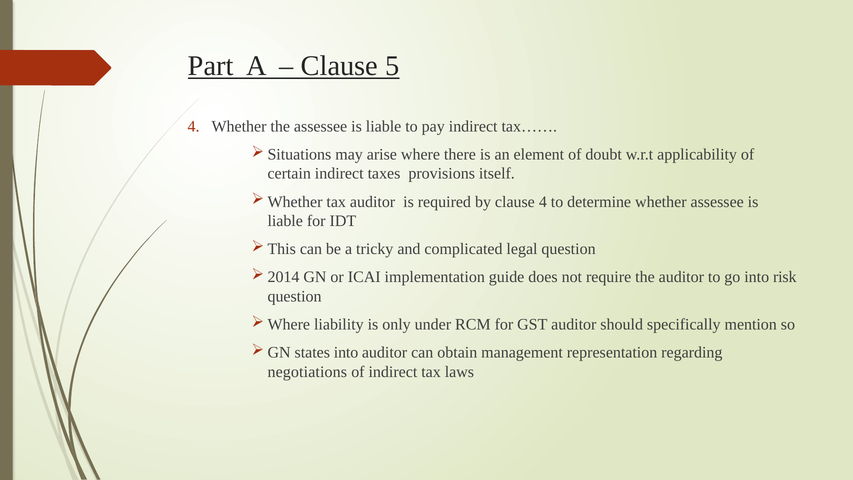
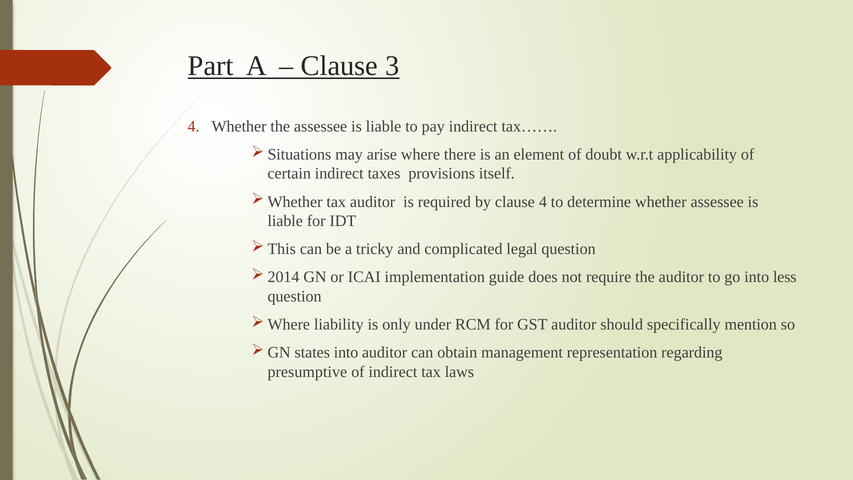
5: 5 -> 3
risk: risk -> less
negotiations: negotiations -> presumptive
